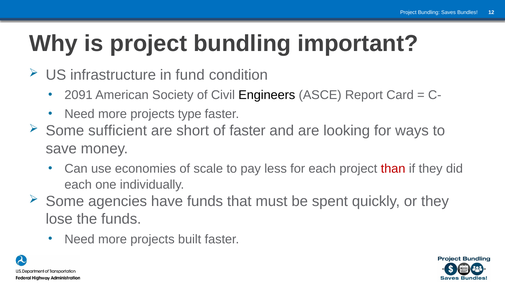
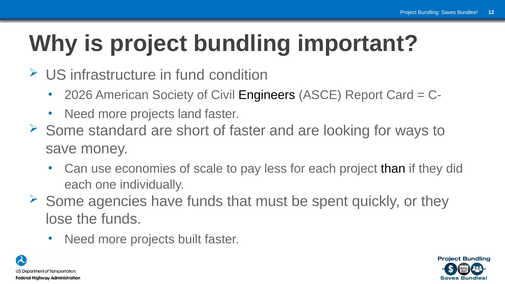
2091: 2091 -> 2026
type: type -> land
sufficient: sufficient -> standard
than colour: red -> black
